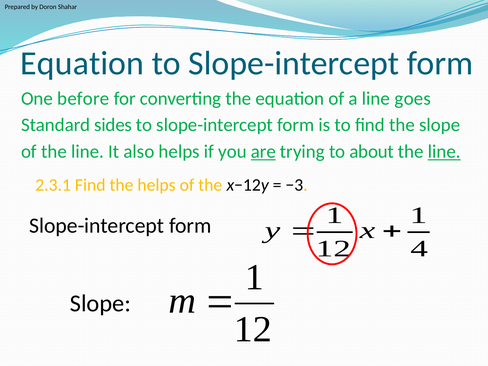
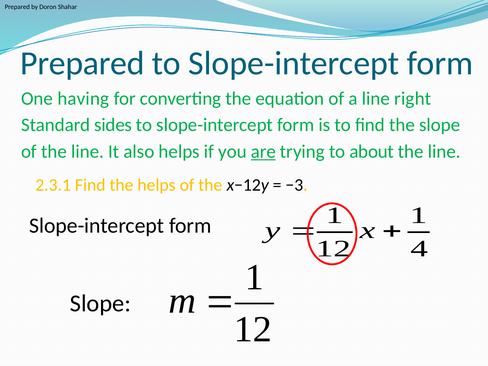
Equation at (82, 63): Equation -> Prepared
before: before -> having
goes: goes -> right
line at (444, 152) underline: present -> none
